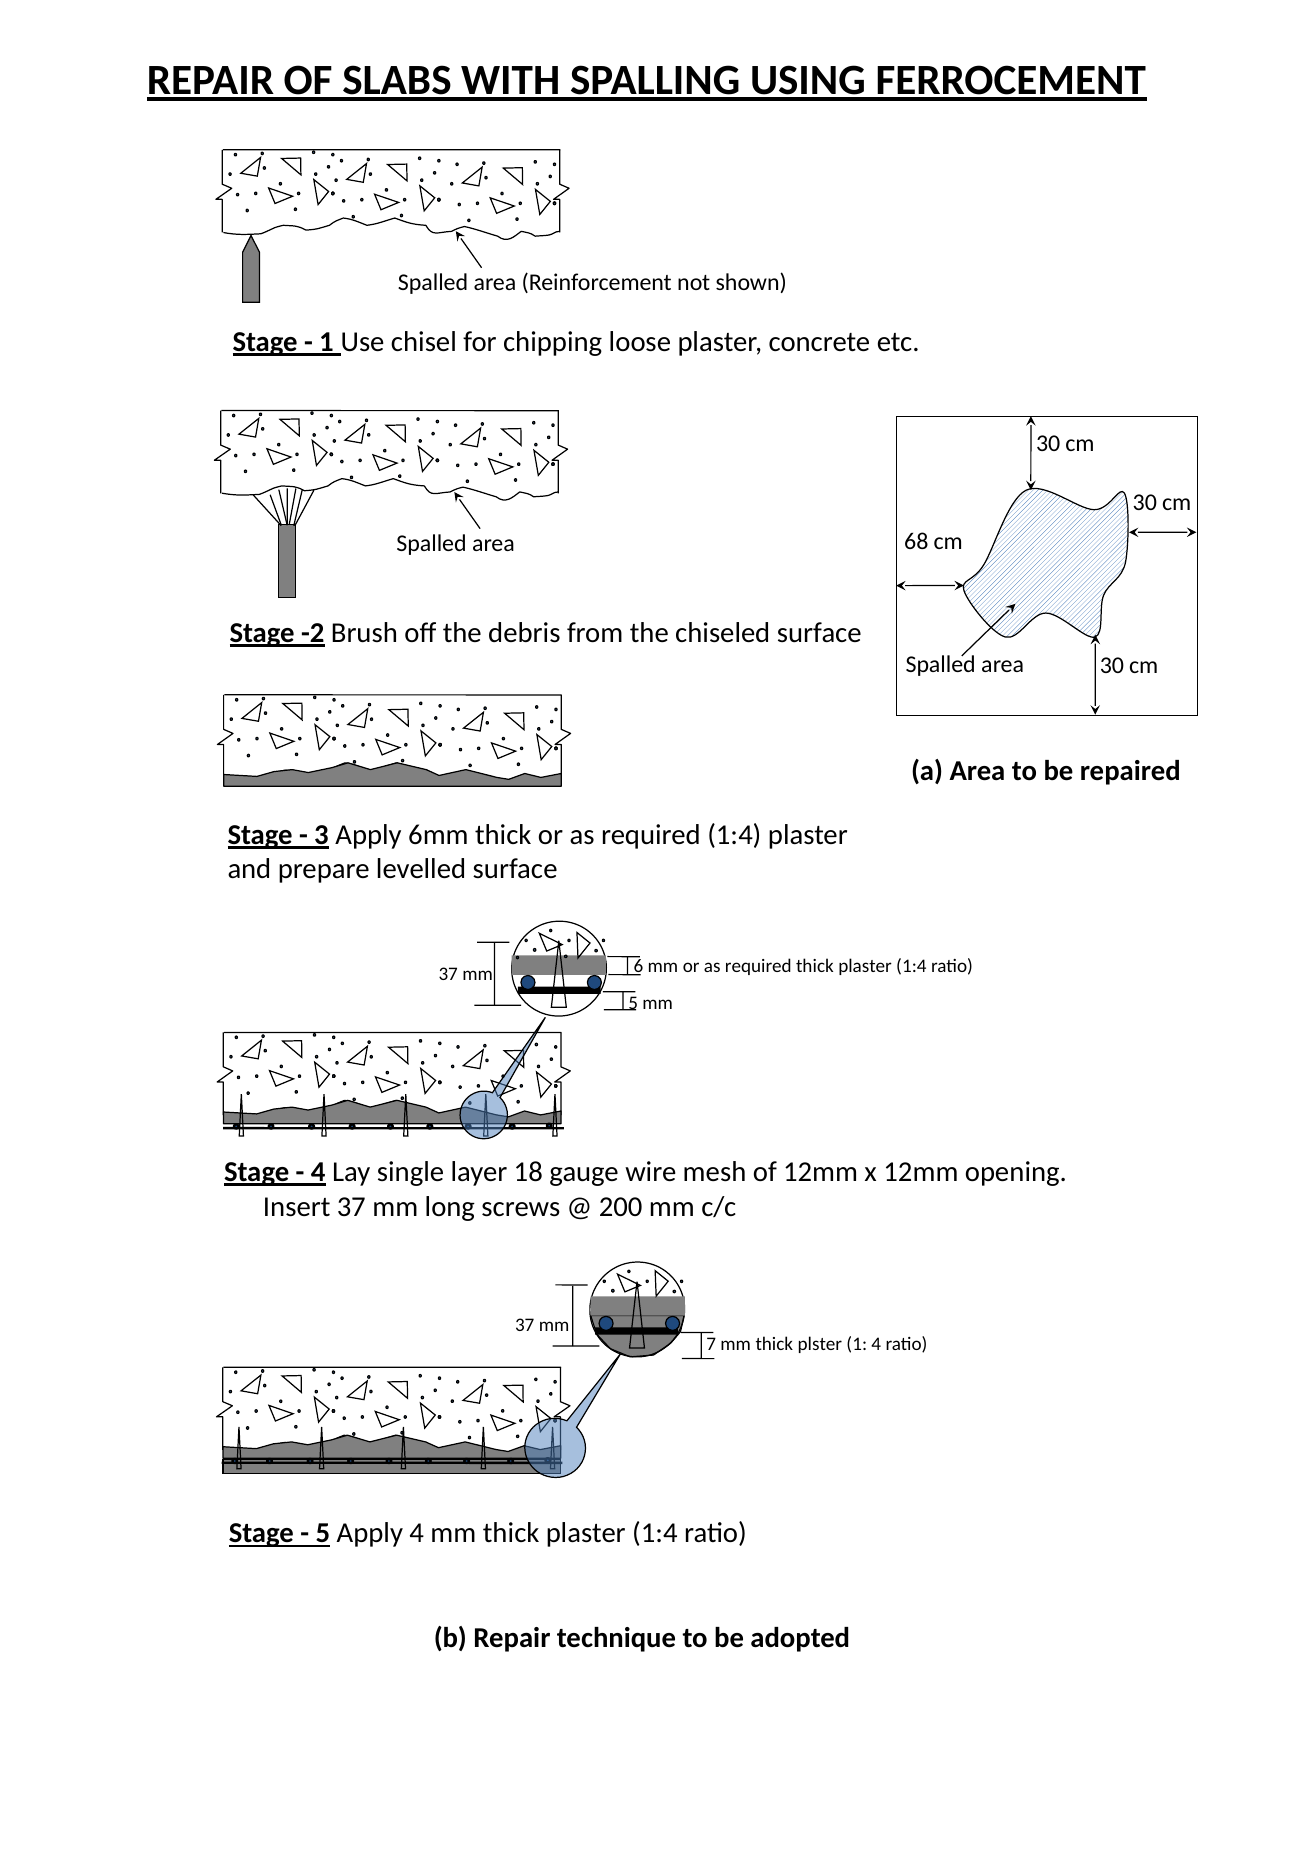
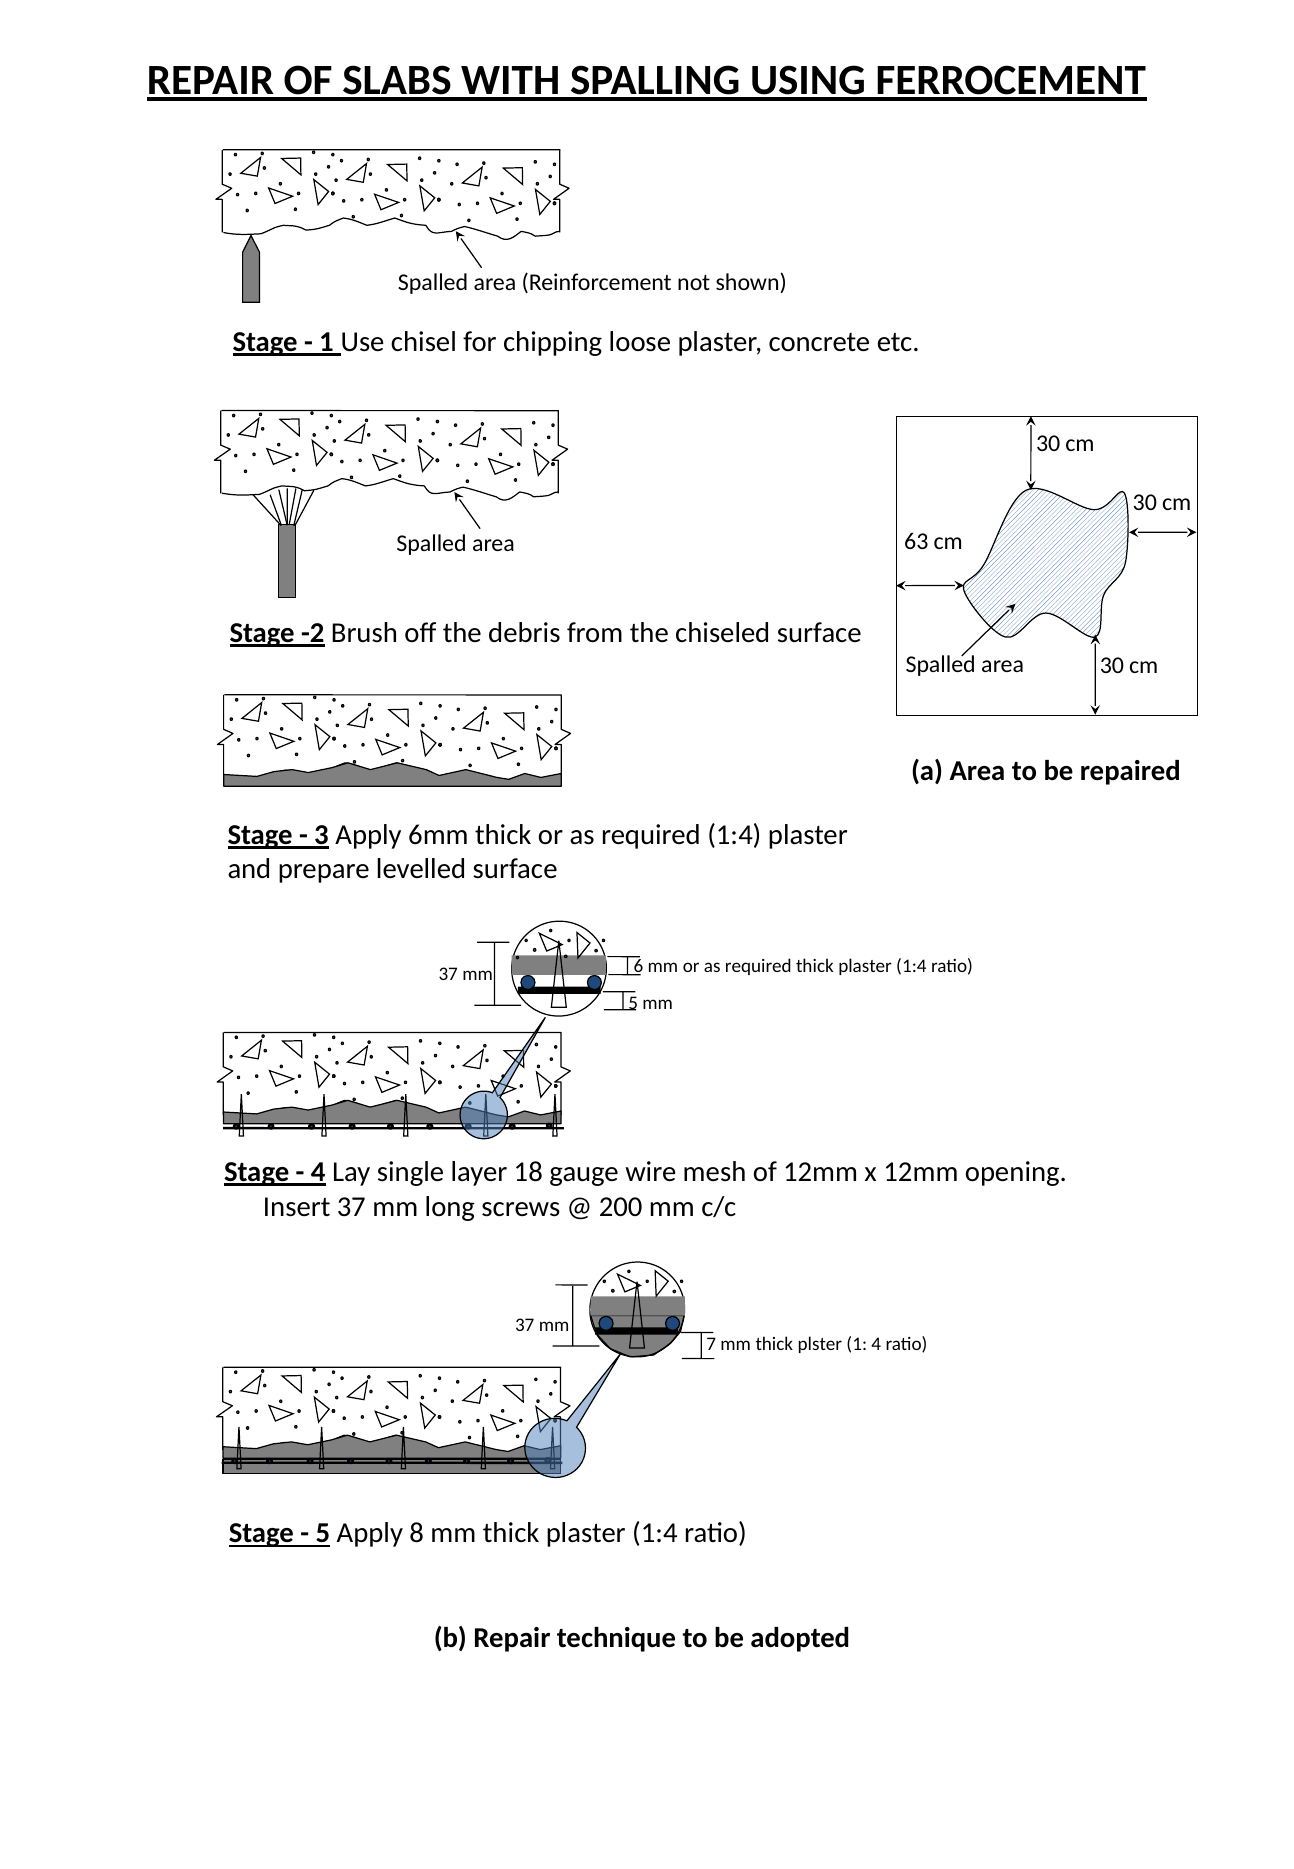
68: 68 -> 63
Apply 4: 4 -> 8
